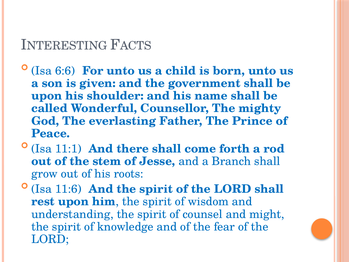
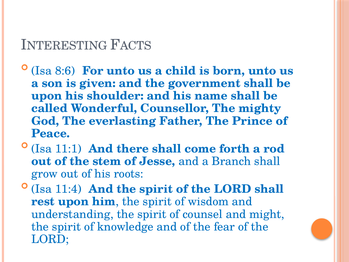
6:6: 6:6 -> 8:6
11:6: 11:6 -> 11:4
